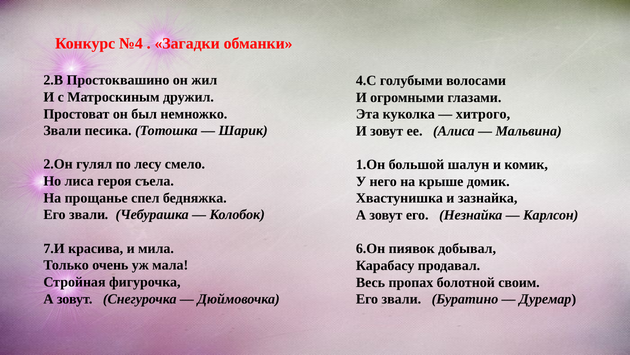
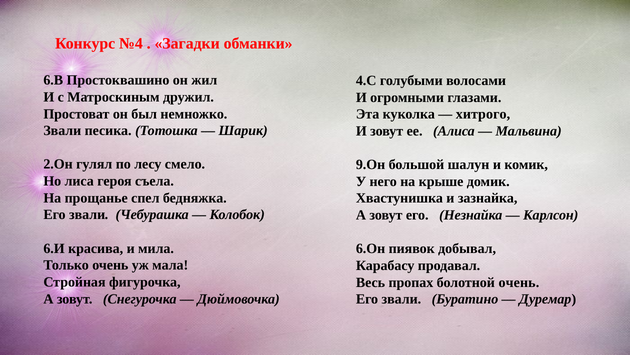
2.В: 2.В -> 6.В
1.Он: 1.Он -> 9.Он
7.И: 7.И -> 6.И
болотной своим: своим -> очень
